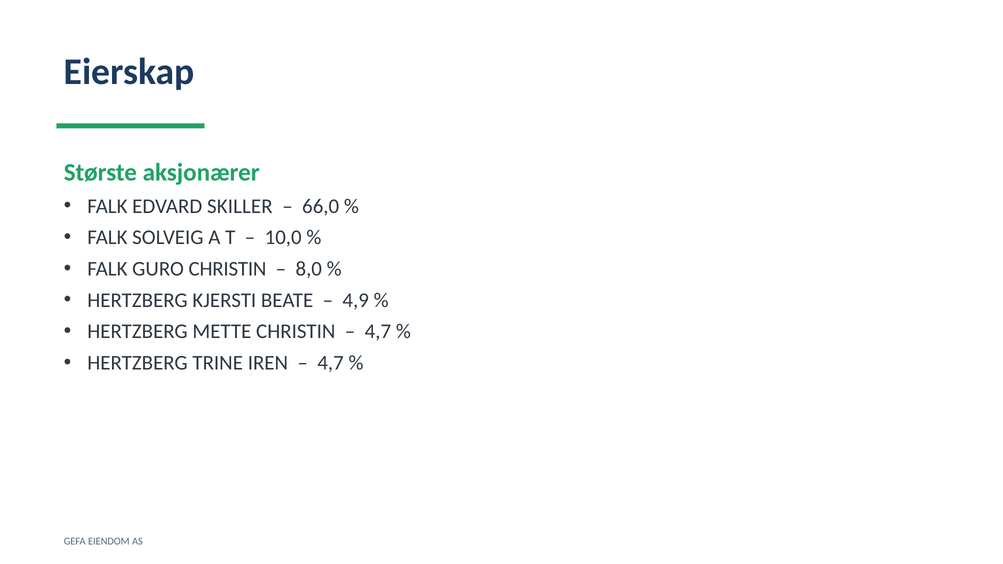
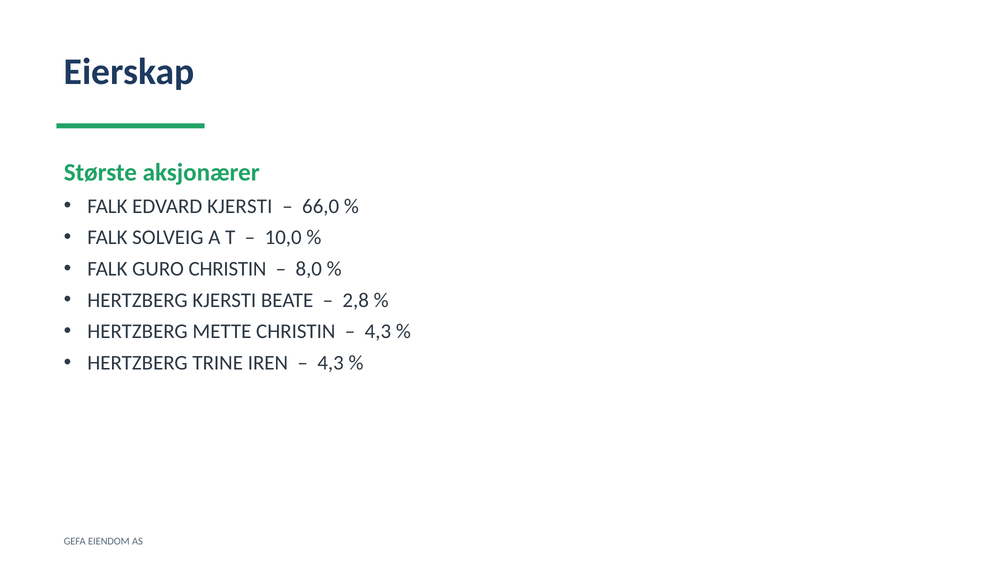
EDVARD SKILLER: SKILLER -> KJERSTI
4,9: 4,9 -> 2,8
4,7 at (378, 332): 4,7 -> 4,3
4,7 at (331, 363): 4,7 -> 4,3
